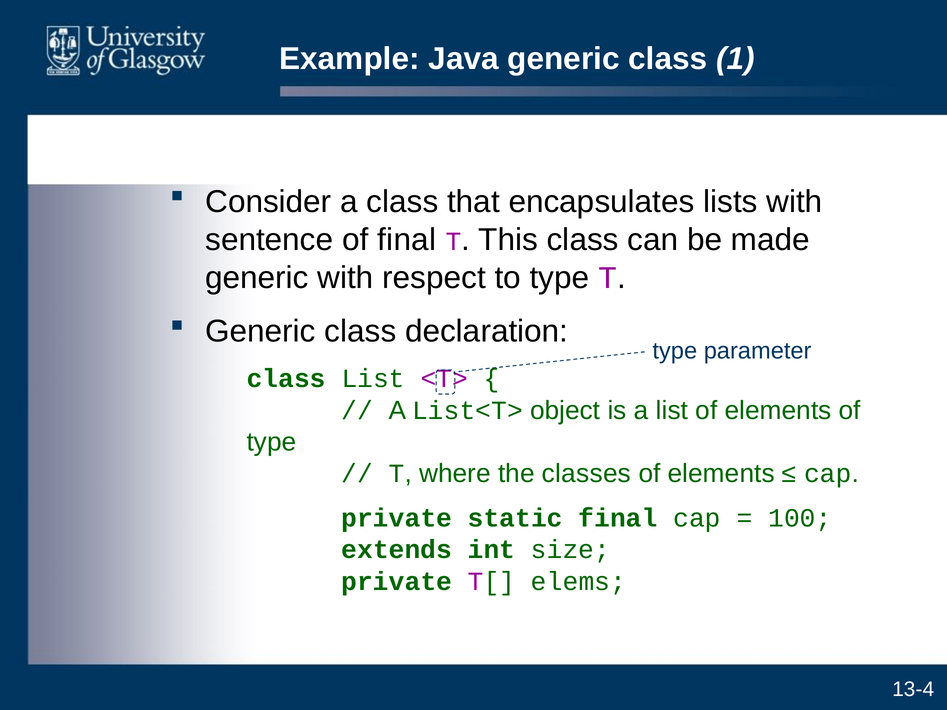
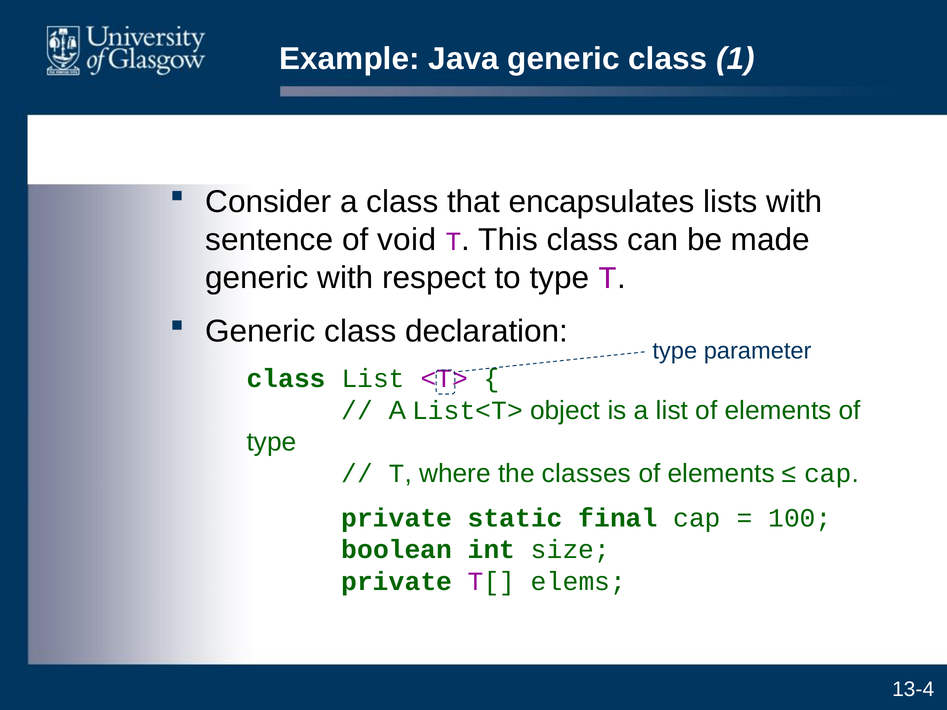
of final: final -> void
extends: extends -> boolean
